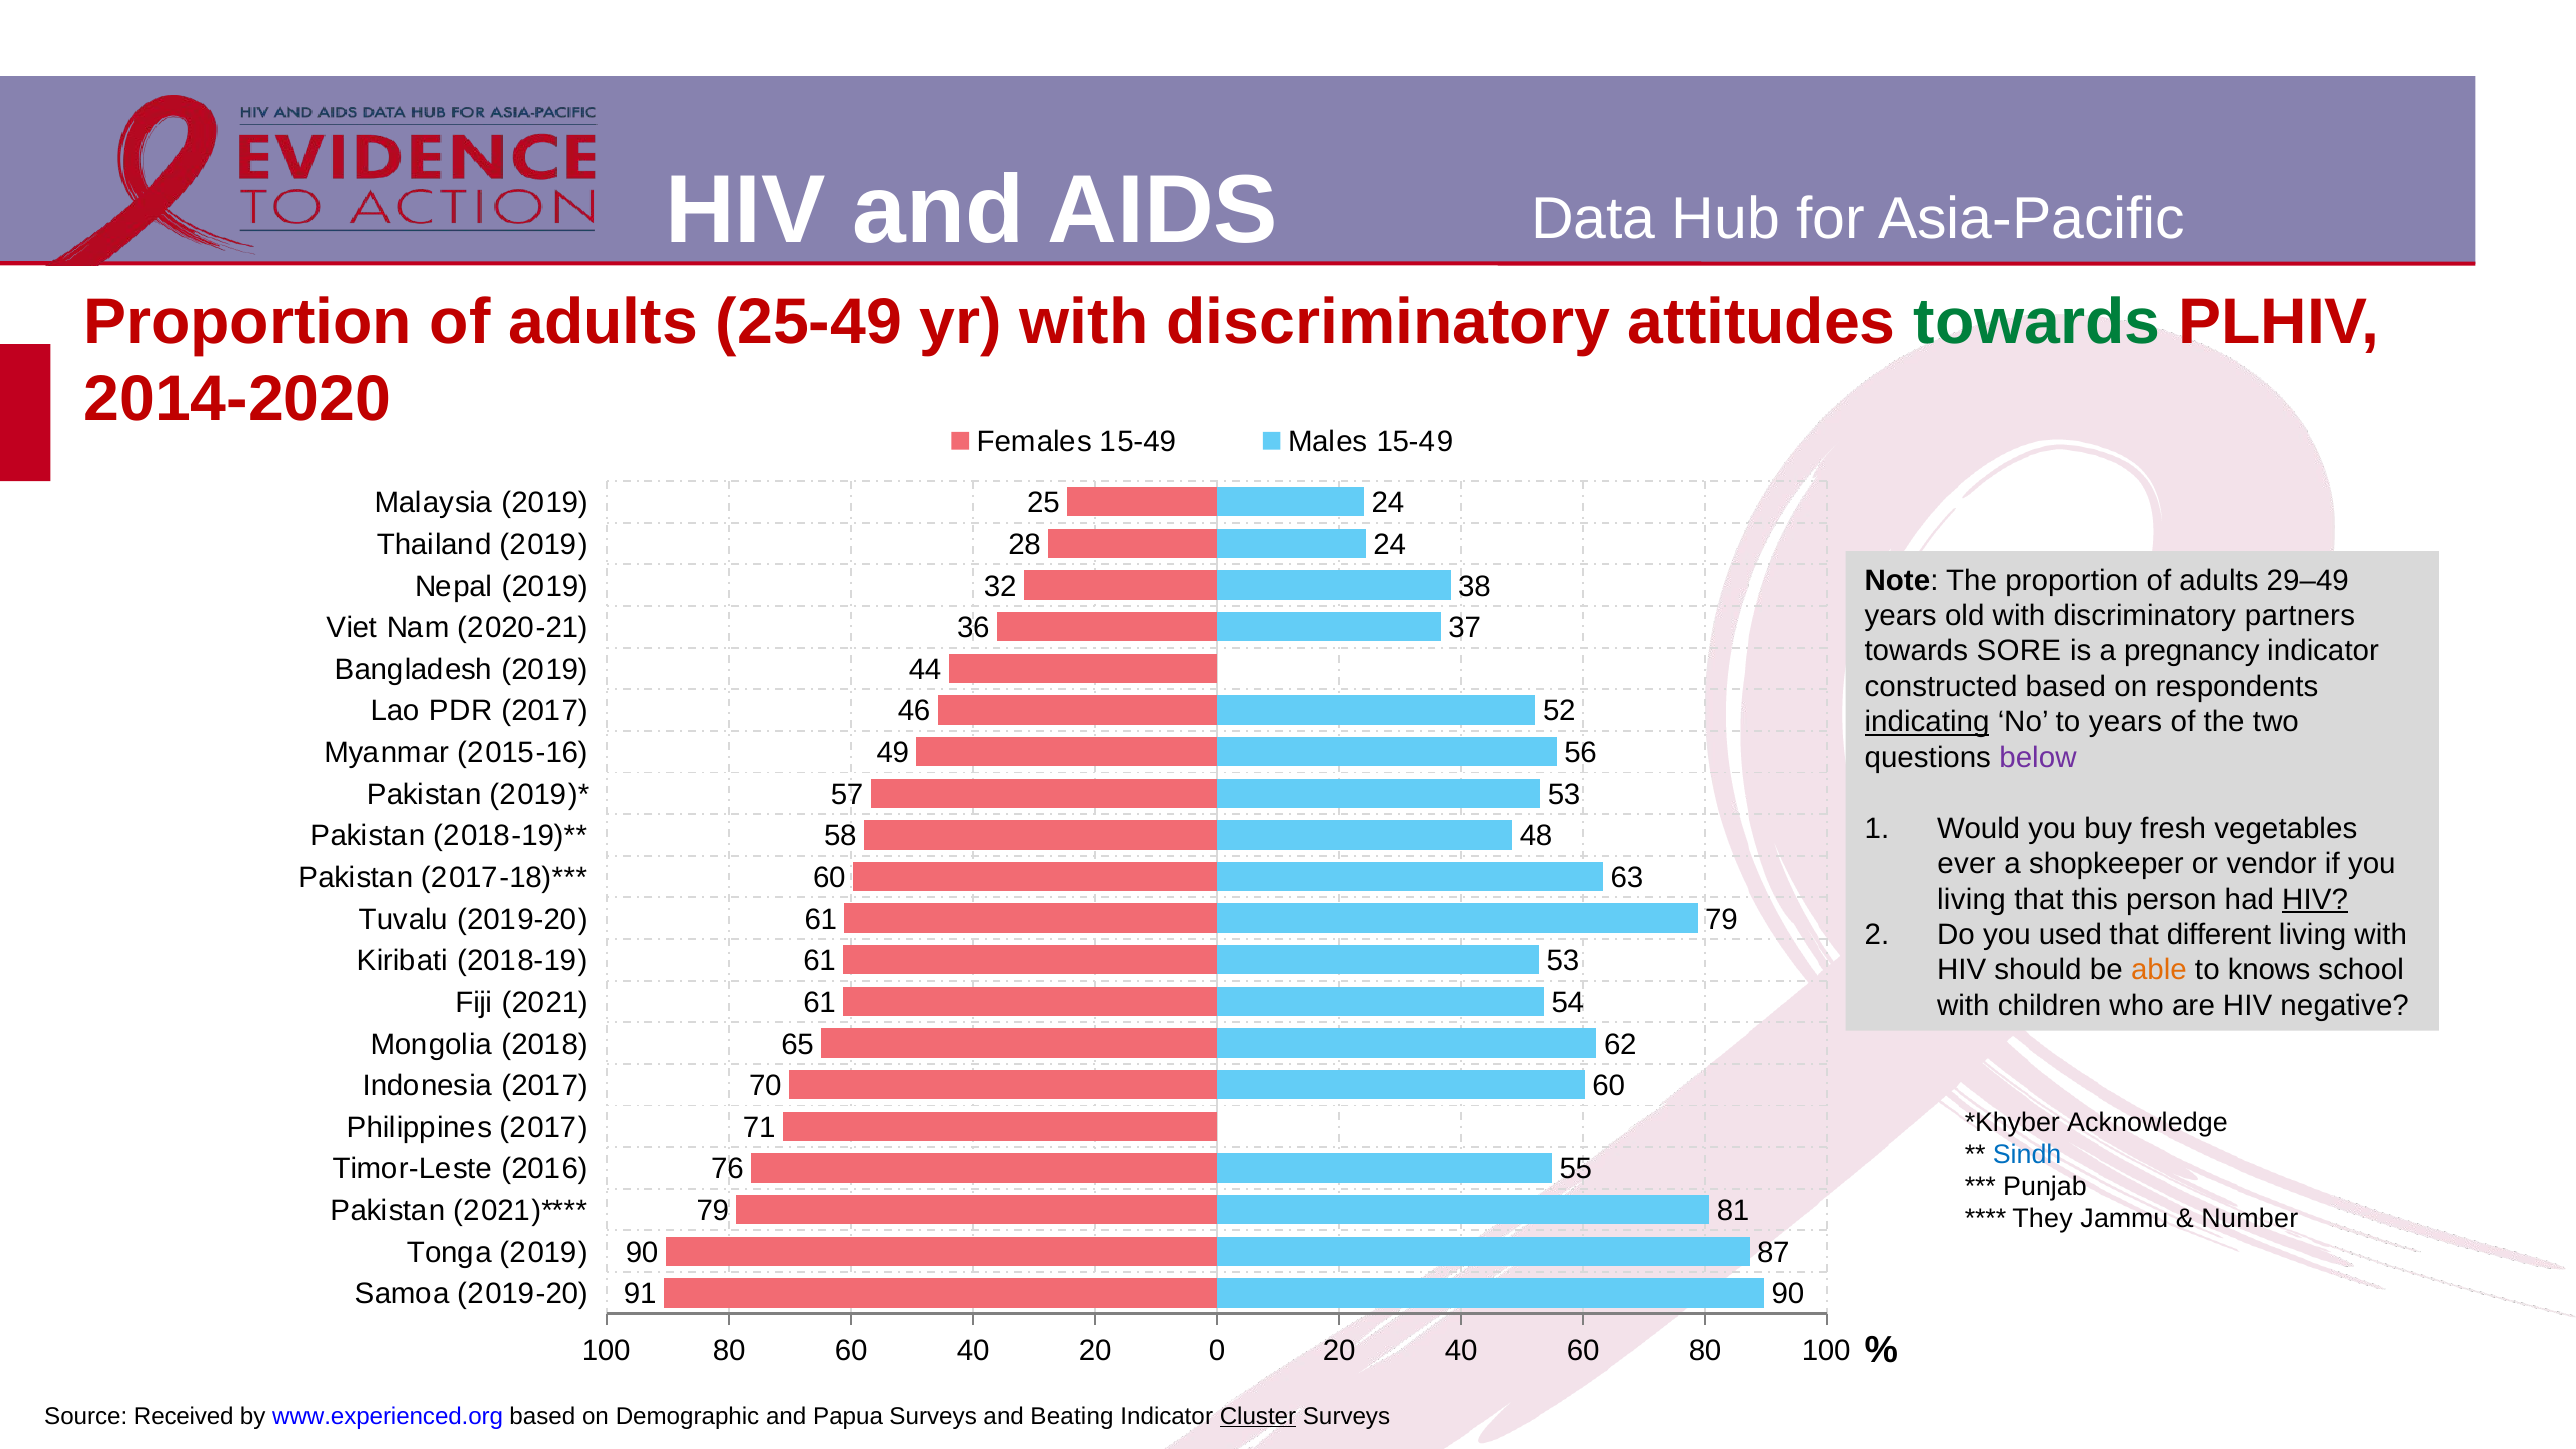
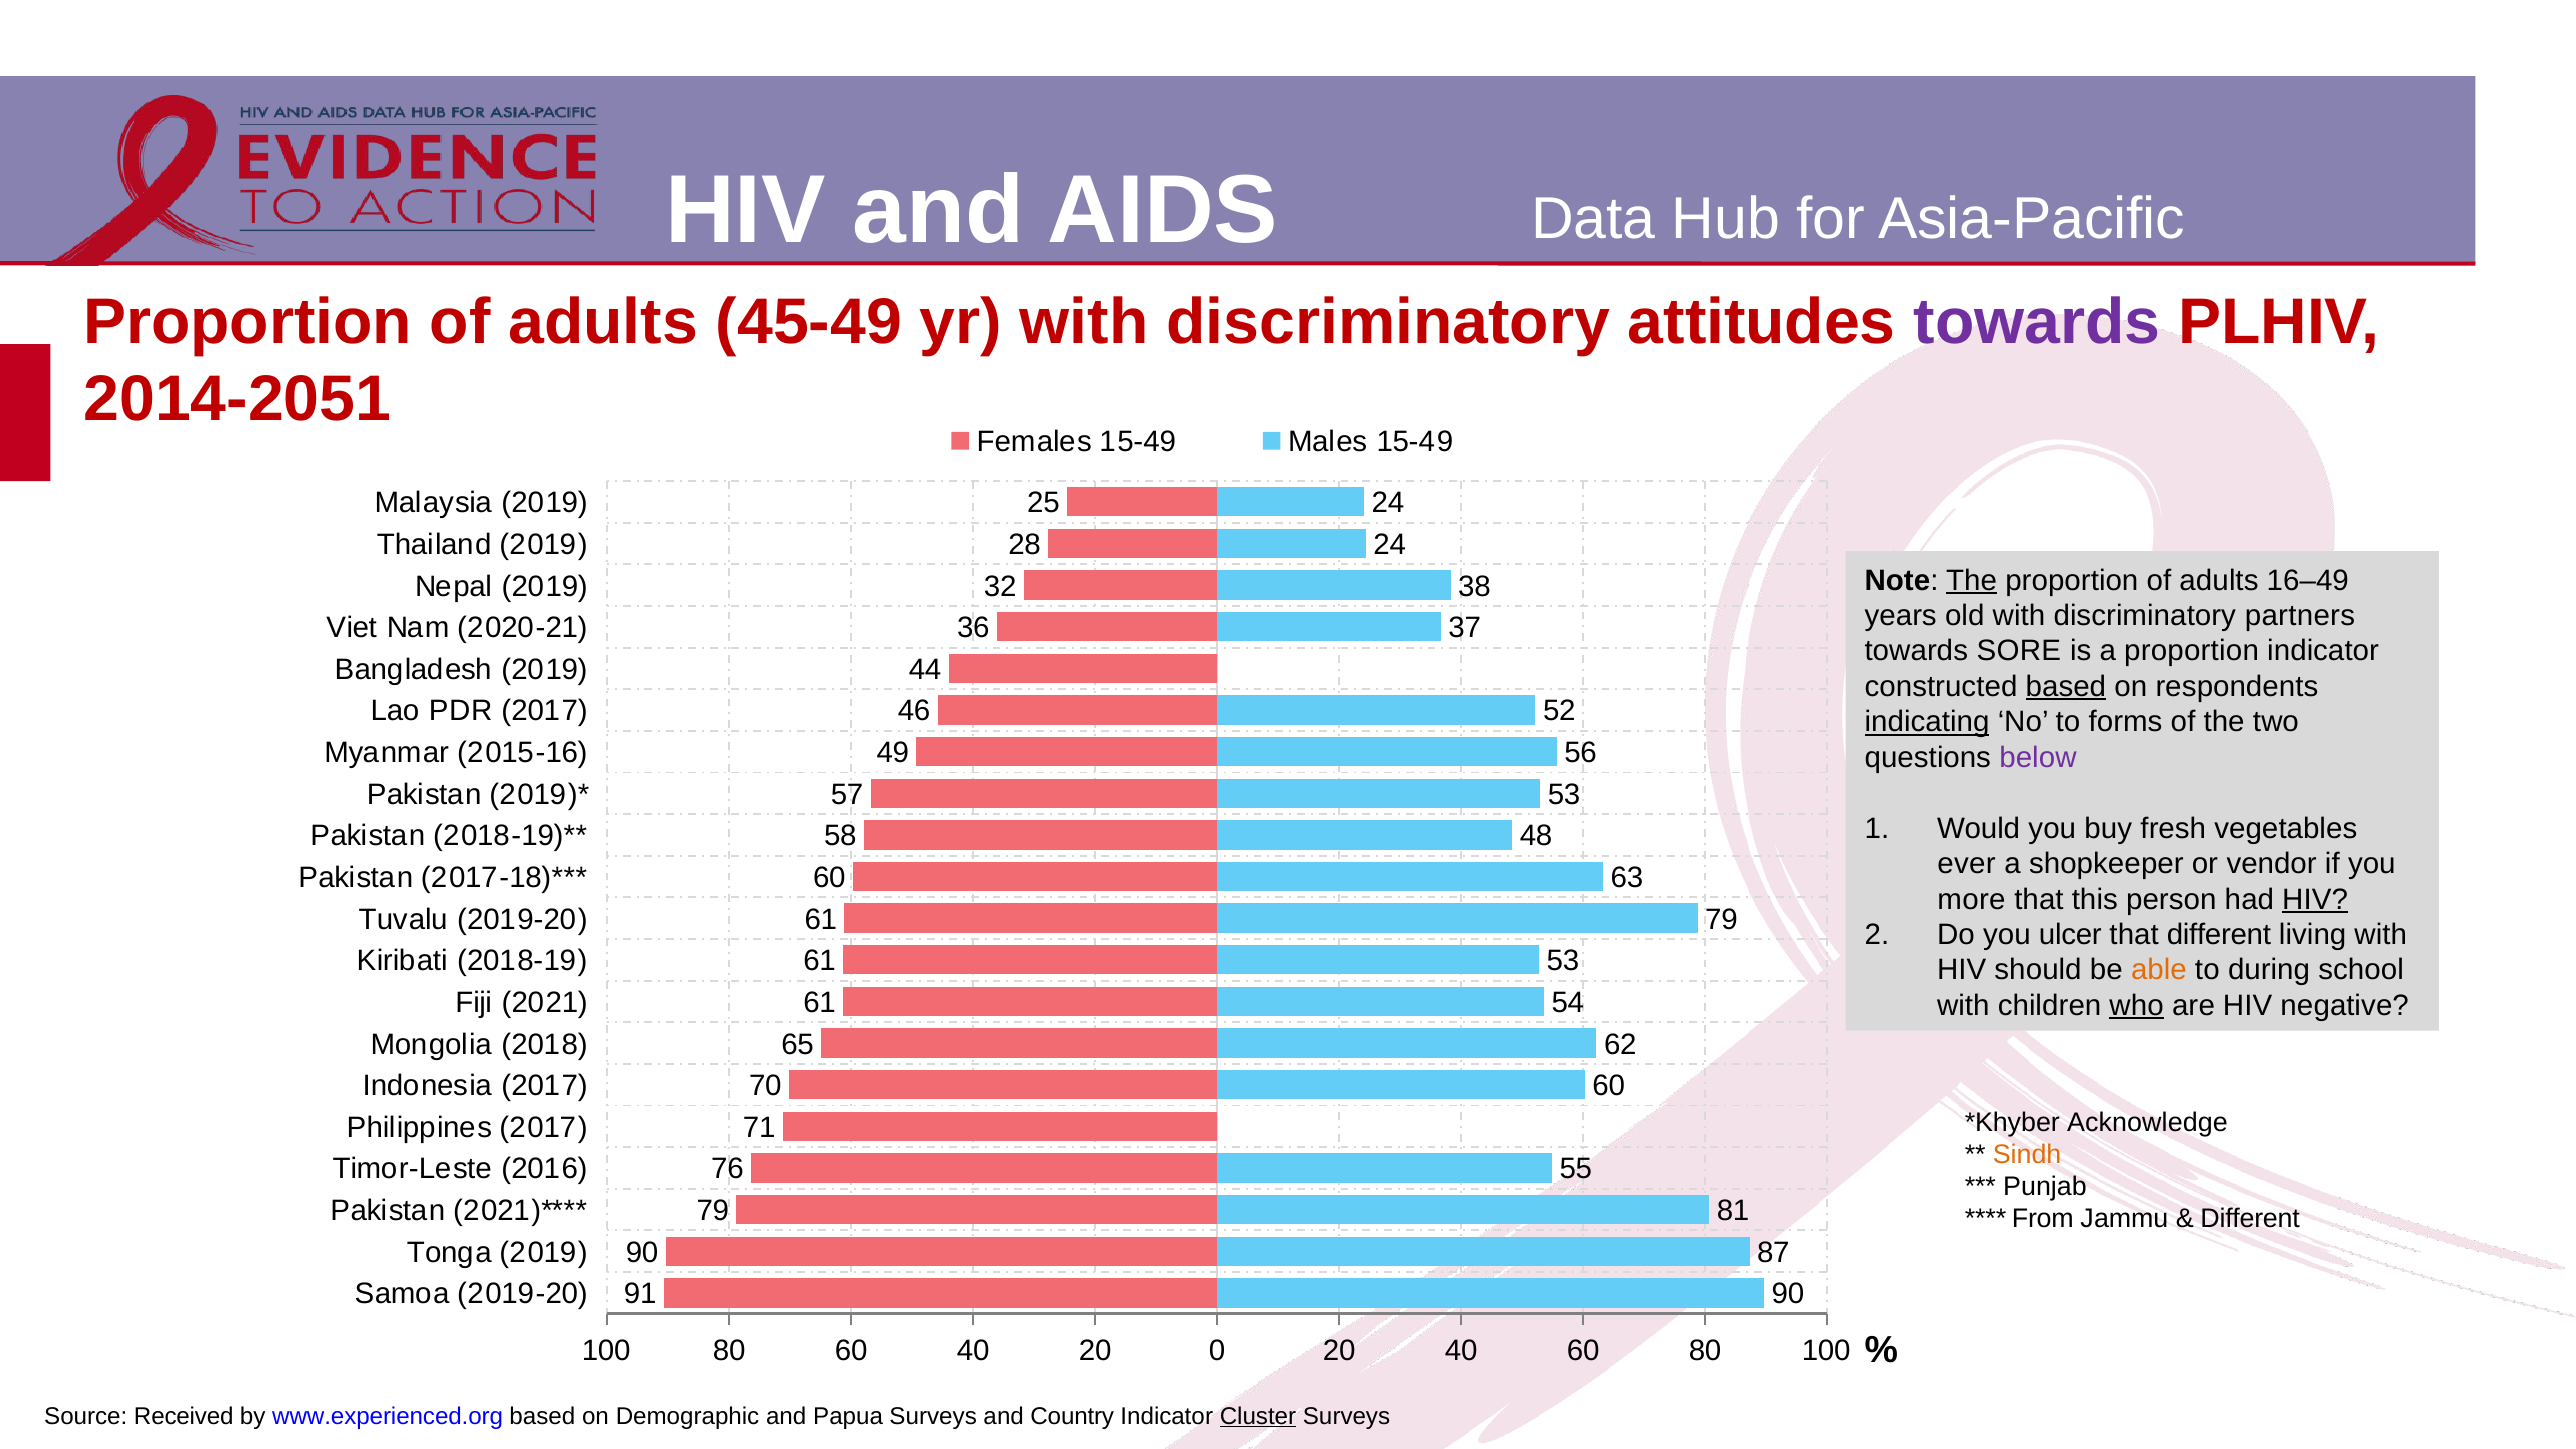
25-49: 25-49 -> 45-49
towards at (2037, 322) colour: green -> purple
2014-2020: 2014-2020 -> 2014-2051
The at (1972, 580) underline: none -> present
29–49: 29–49 -> 16–49
a pregnancy: pregnancy -> proportion
based at (2066, 687) underline: none -> present
to years: years -> forms
living at (1971, 899): living -> more
used: used -> ulcer
knows: knows -> during
who underline: none -> present
Sindh colour: blue -> orange
They: They -> From
Number at (2250, 1219): Number -> Different
Beating: Beating -> Country
